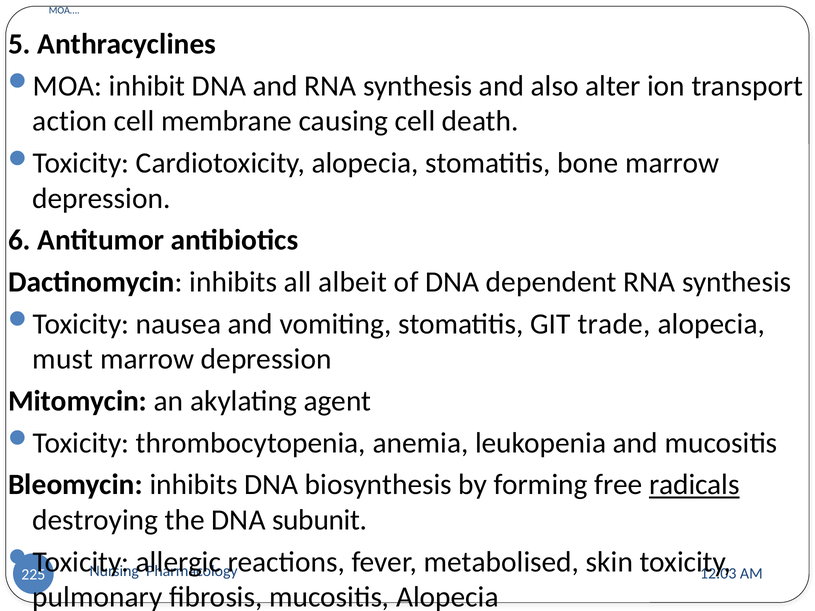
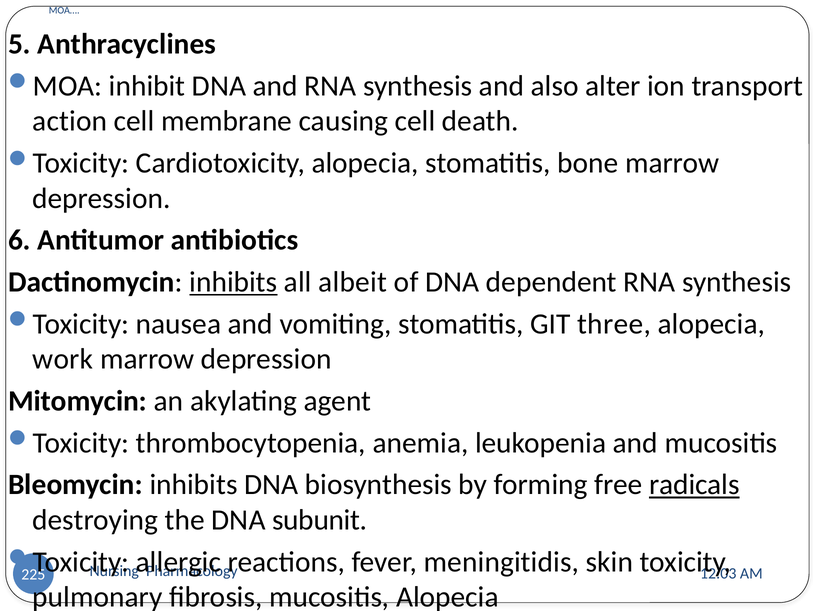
inhibits at (233, 282) underline: none -> present
trade: trade -> three
must: must -> work
metabolised: metabolised -> meningitidis
